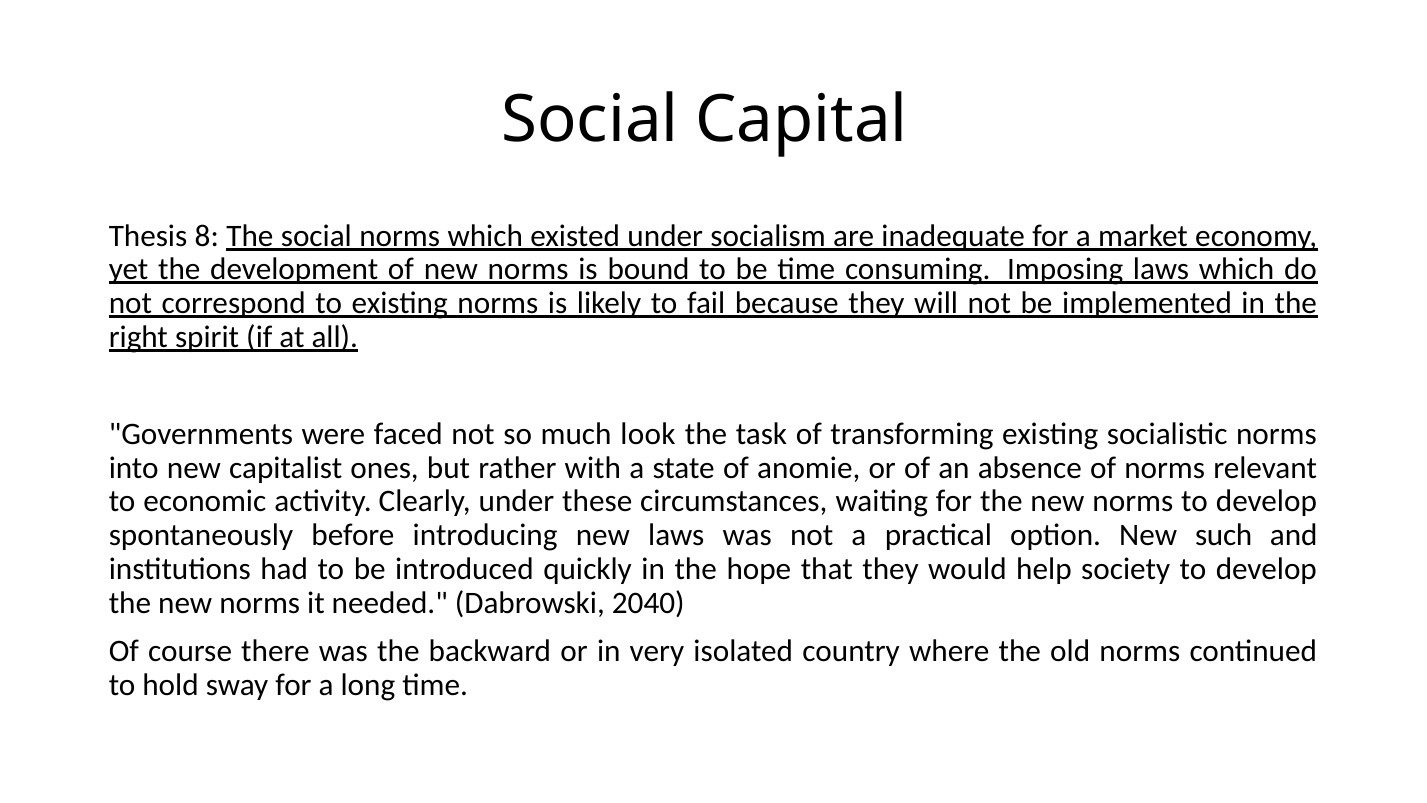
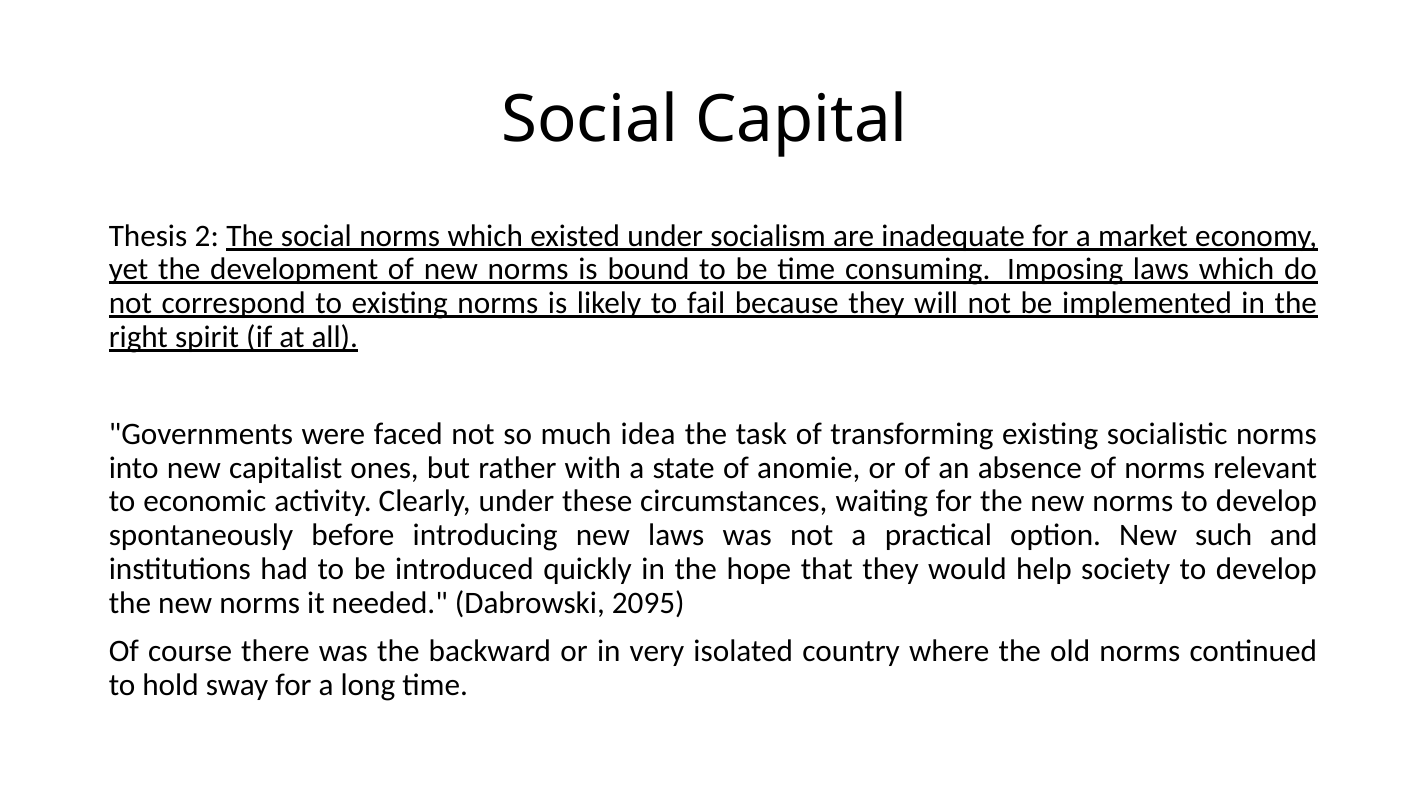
8: 8 -> 2
look: look -> idea
2040: 2040 -> 2095
